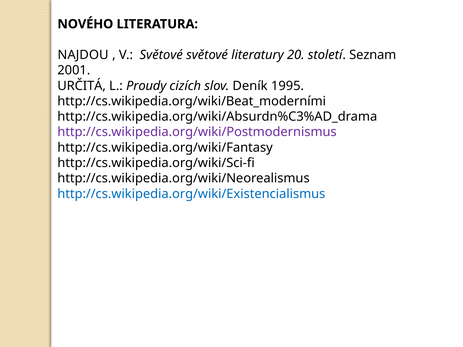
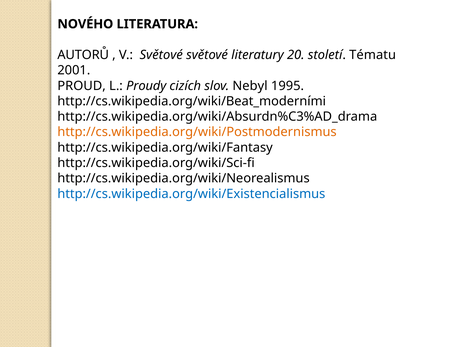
NAJDOU: NAJDOU -> AUTORŮ
Seznam: Seznam -> Tématu
URČITÁ: URČITÁ -> PROUD
Deník: Deník -> Nebyl
http://cs.wikipedia.org/wiki/Postmodernismus colour: purple -> orange
